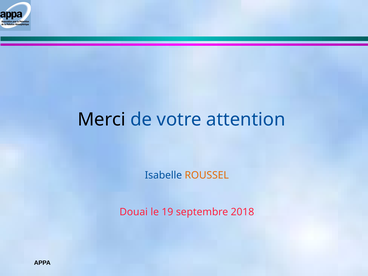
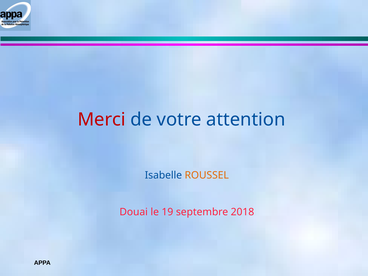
Merci colour: black -> red
